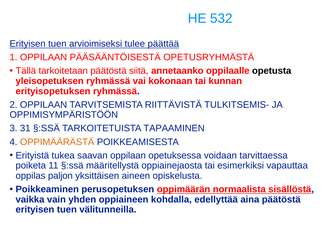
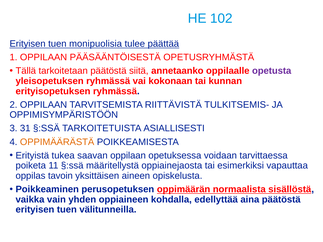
532: 532 -> 102
arvioimiseksi: arvioimiseksi -> monipuolisia
opetusta colour: black -> purple
TAPAAMINEN: TAPAAMINEN -> ASIALLISESTI
paljon: paljon -> tavoin
